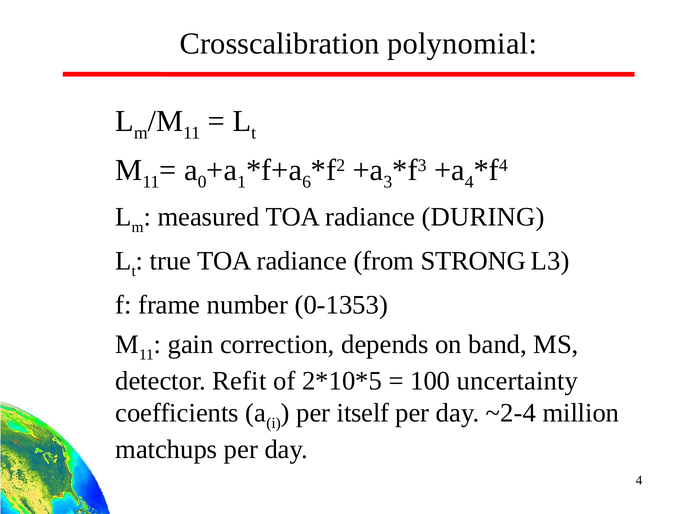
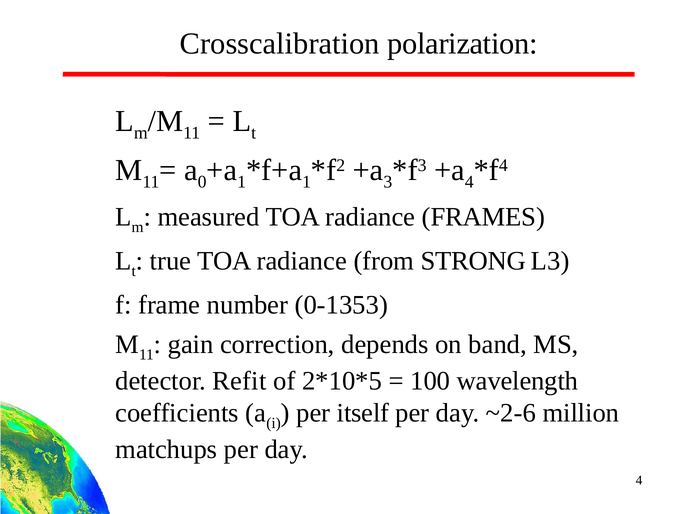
polynomial: polynomial -> polarization
6 at (307, 182): 6 -> 1
DURING: DURING -> FRAMES
uncertainty: uncertainty -> wavelength
~2-4: ~2-4 -> ~2-6
